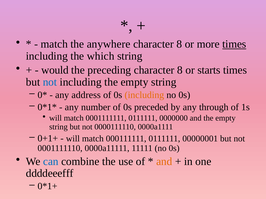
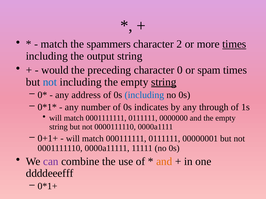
anywhere: anywhere -> spammers
8 at (179, 44): 8 -> 2
which: which -> output
preceding character 8: 8 -> 0
starts: starts -> spam
string at (164, 82) underline: none -> present
including at (144, 95) colour: orange -> blue
preceded: preceded -> indicates
can colour: blue -> purple
